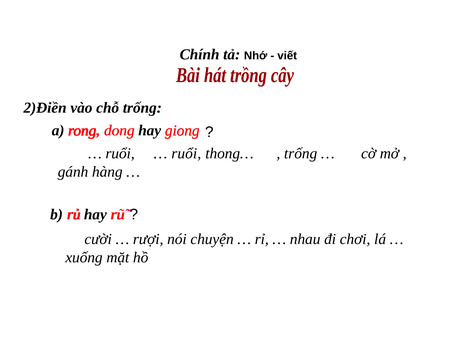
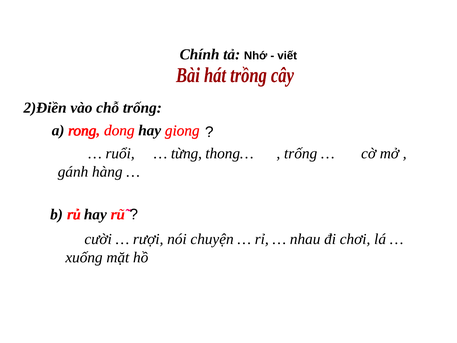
ruổi at (186, 153): ruổi -> từng
